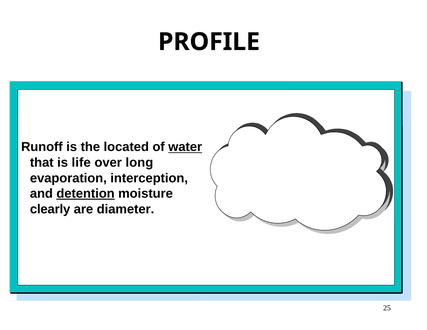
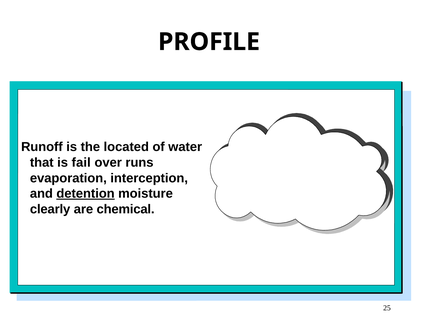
water underline: present -> none
life: life -> fail
long: long -> runs
diameter: diameter -> chemical
